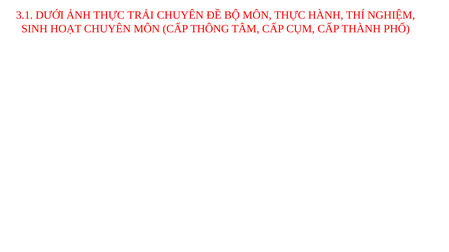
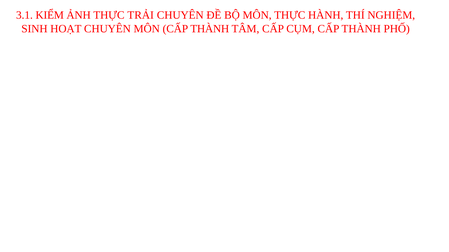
DƯỚI: DƯỚI -> KIỂM
MÔN CẤP THÔNG: THÔNG -> THÀNH
